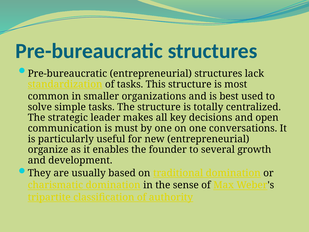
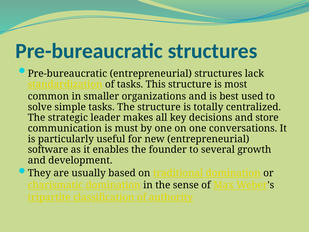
open: open -> store
organize: organize -> software
